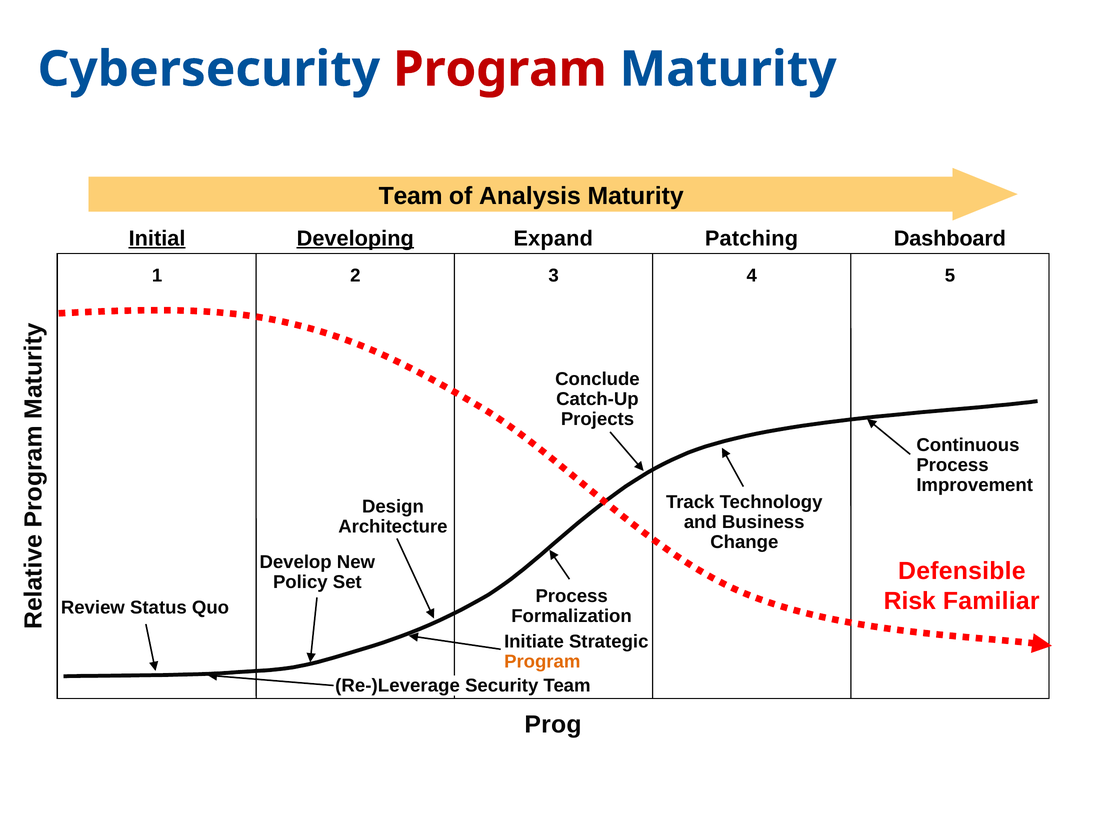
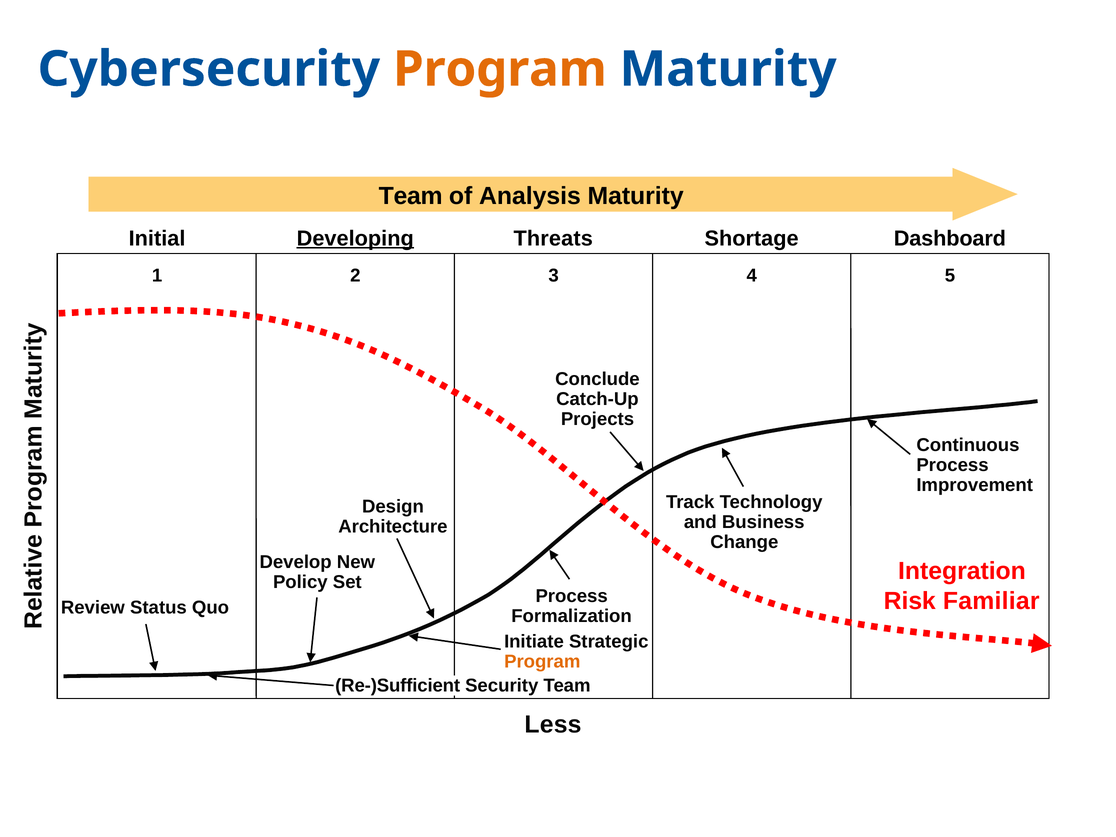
Program at (500, 69) colour: red -> orange
Initial underline: present -> none
Expand: Expand -> Threats
Patching: Patching -> Shortage
Defensible: Defensible -> Integration
Re-)Leverage: Re-)Leverage -> Re-)Sufficient
Prog: Prog -> Less
